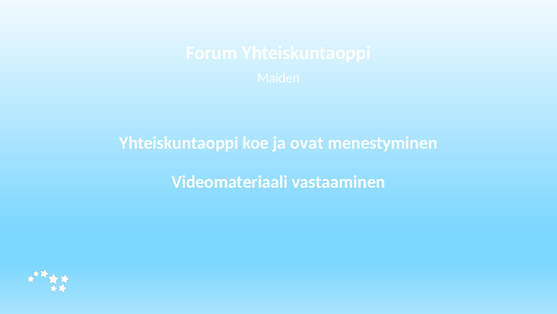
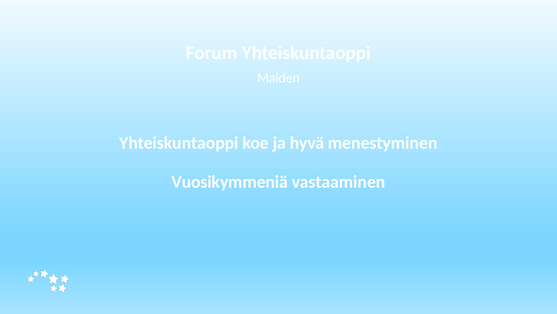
ovat: ovat -> hyvä
Videomateriaali: Videomateriaali -> Vuosikymmeniä
